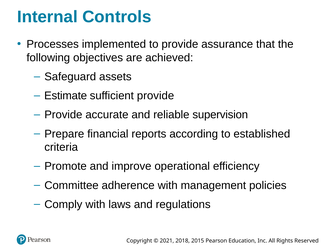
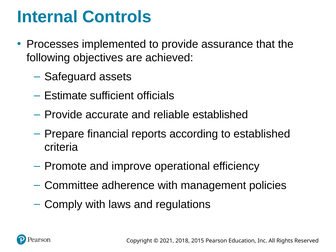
sufficient provide: provide -> officials
reliable supervision: supervision -> established
